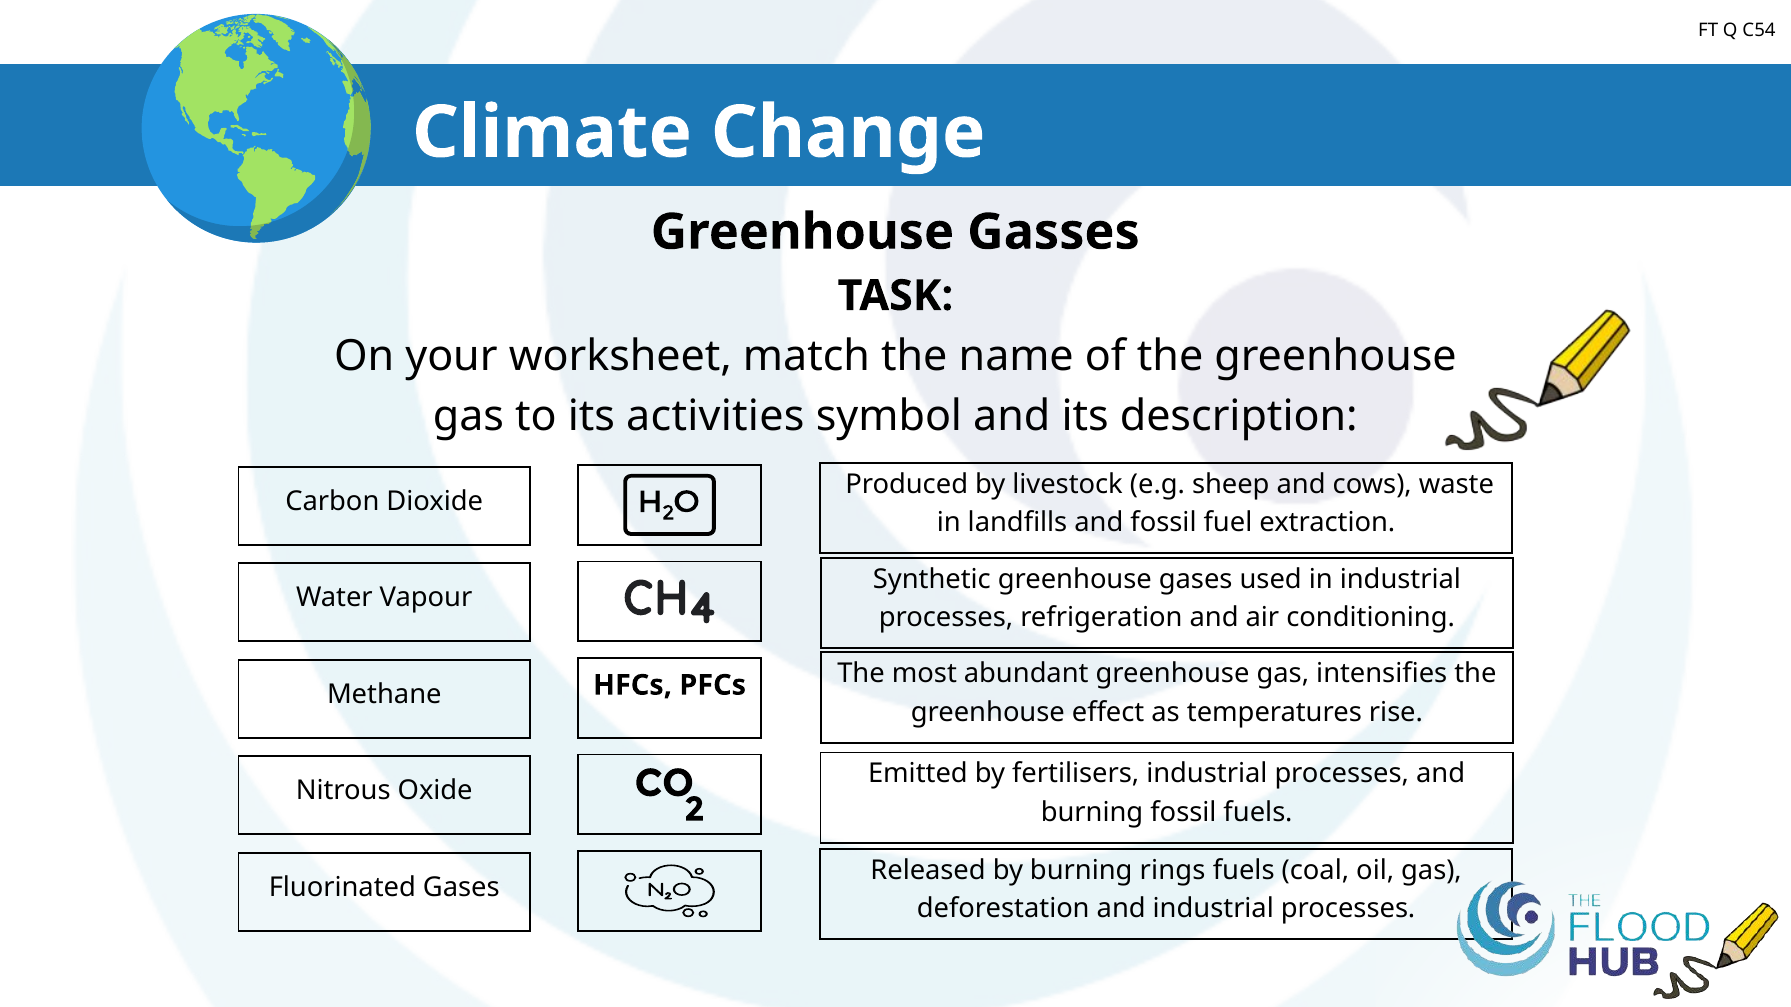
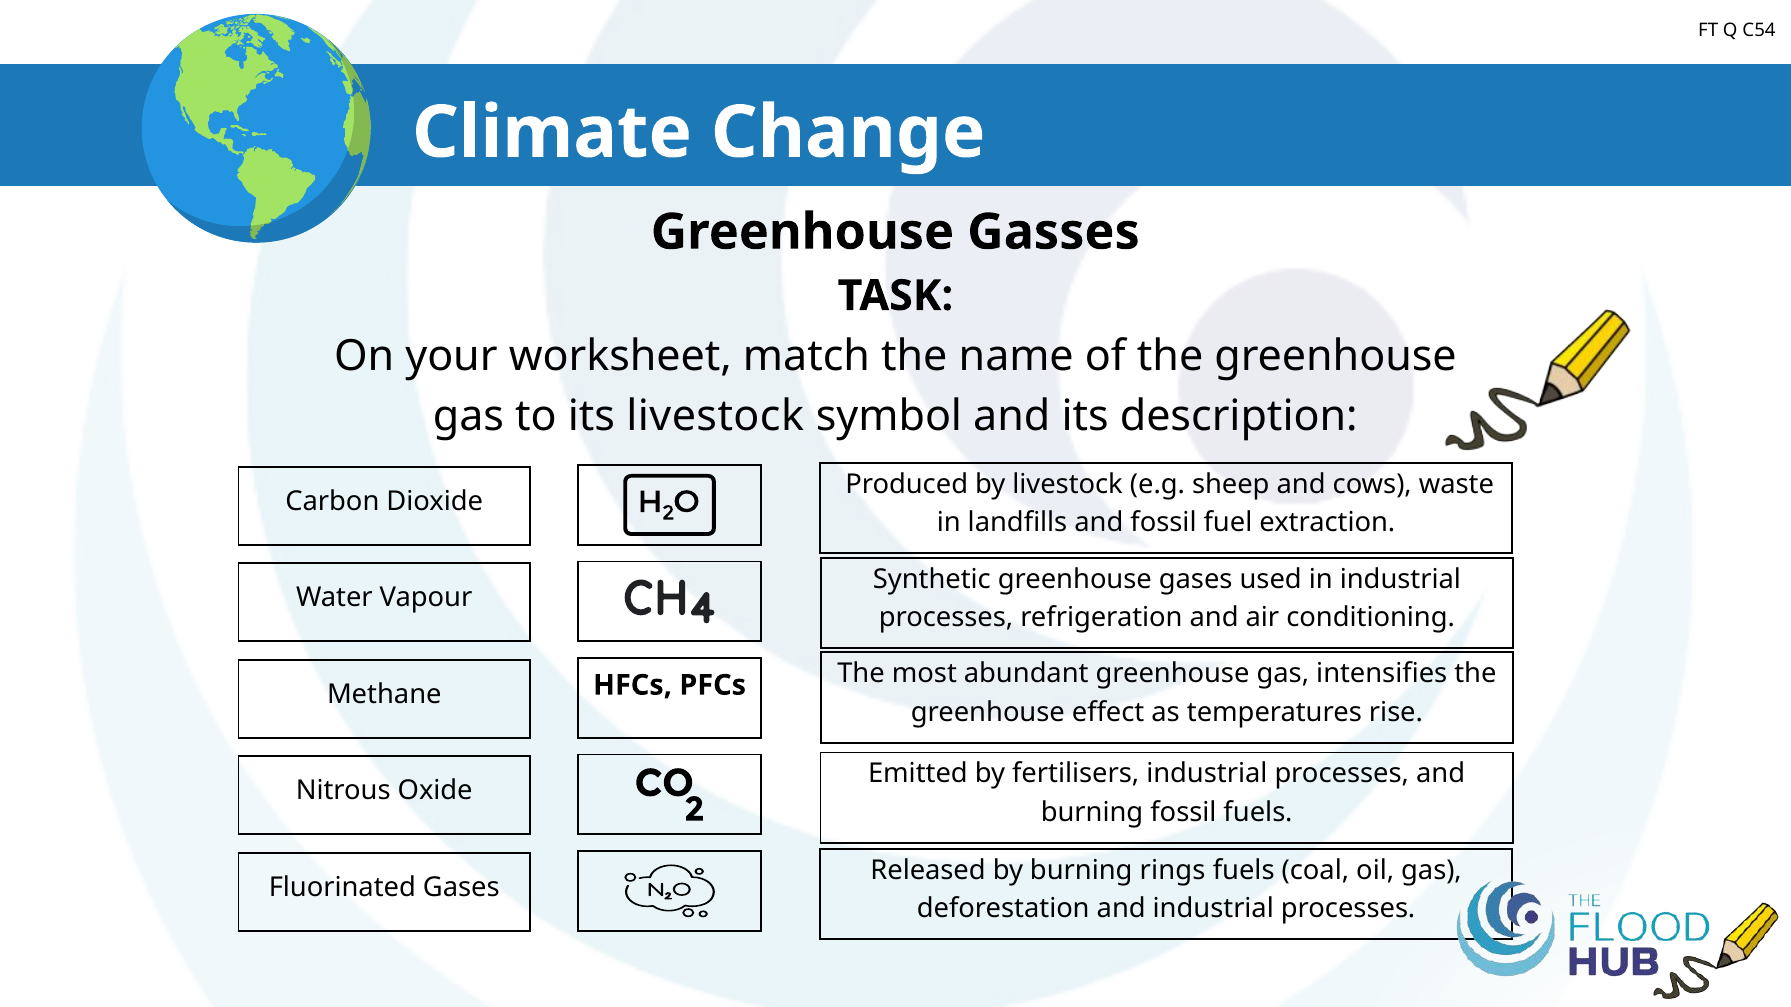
its activities: activities -> livestock
